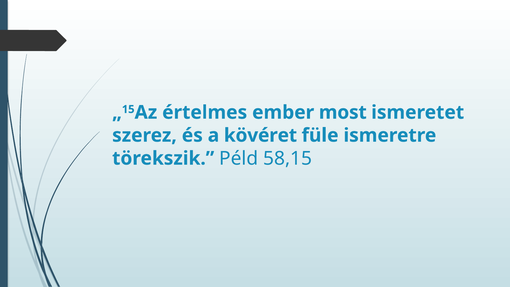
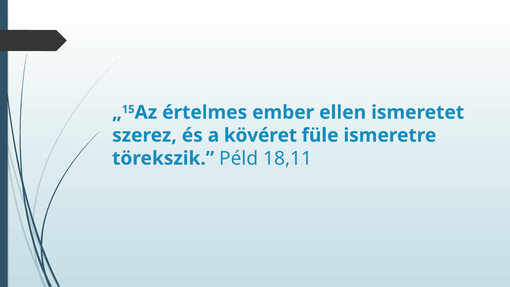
most: most -> ellen
58,15: 58,15 -> 18,11
